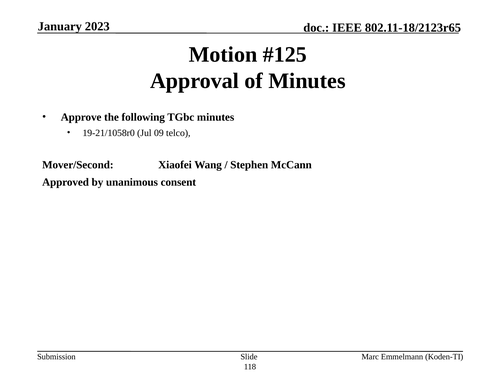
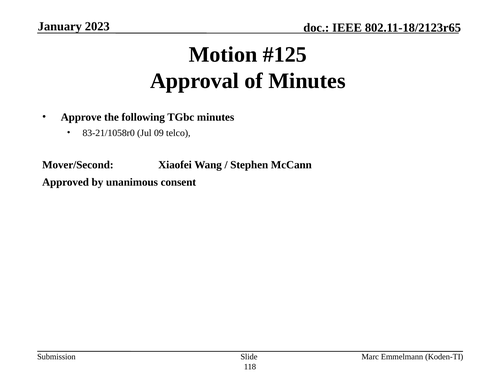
19-21/1058r0: 19-21/1058r0 -> 83-21/1058r0
